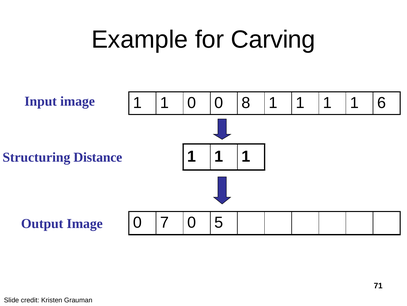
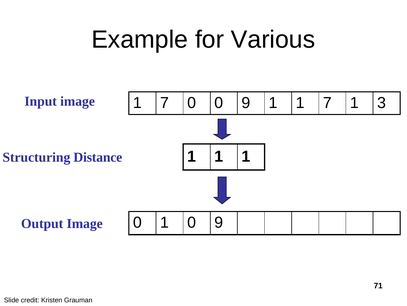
Carving: Carving -> Various
1 at (164, 103): 1 -> 7
0 0 8: 8 -> 9
1 at (327, 103): 1 -> 7
6: 6 -> 3
0 7: 7 -> 1
5 at (219, 222): 5 -> 9
